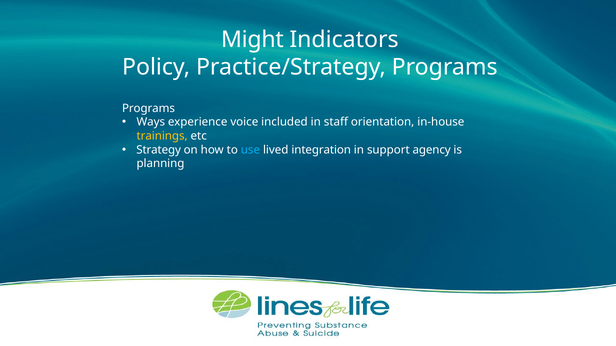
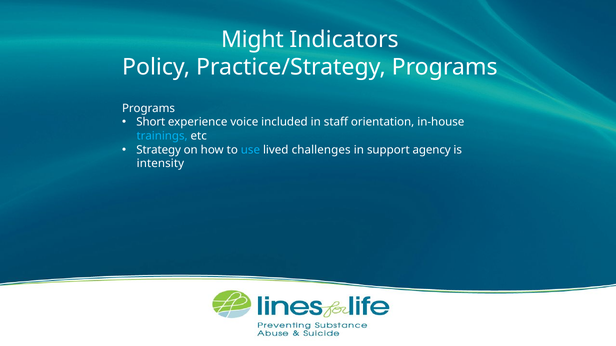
Ways: Ways -> Short
trainings colour: yellow -> light blue
integration: integration -> challenges
planning: planning -> intensity
